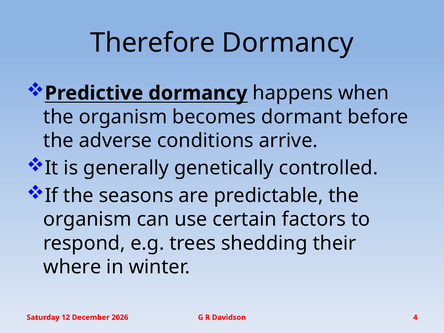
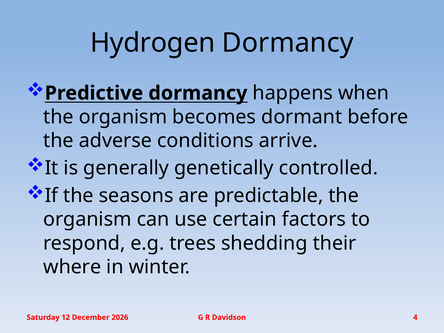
Therefore: Therefore -> Hydrogen
